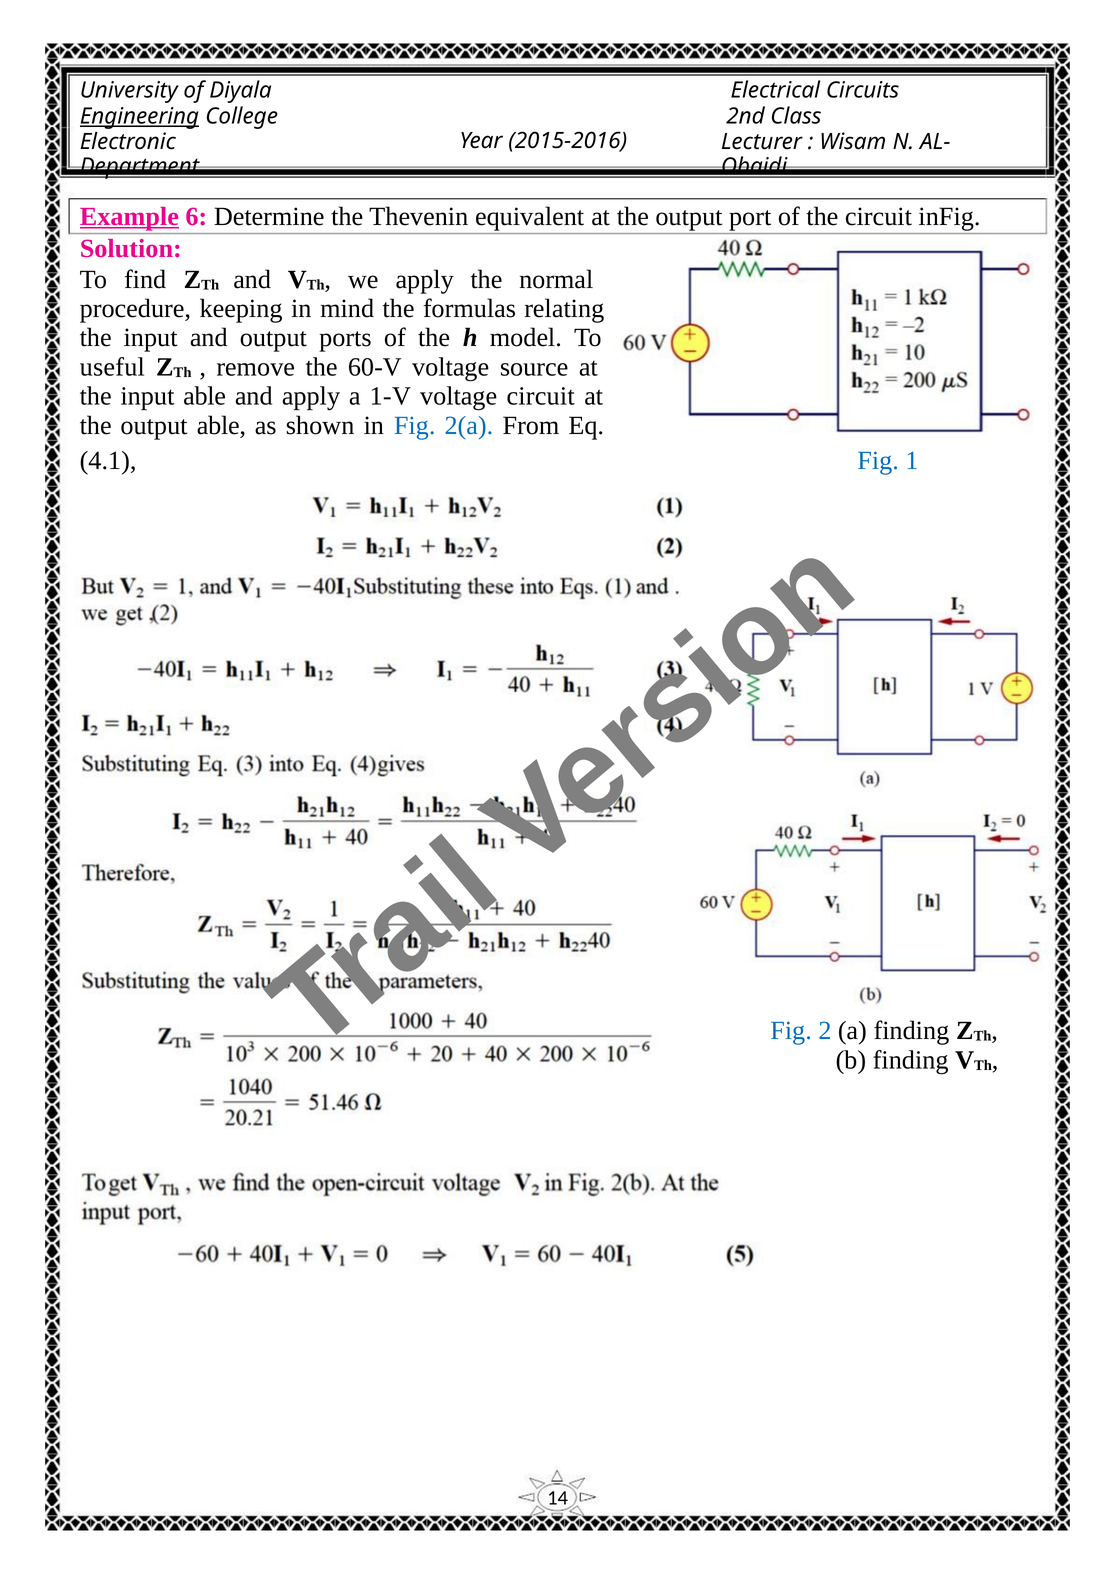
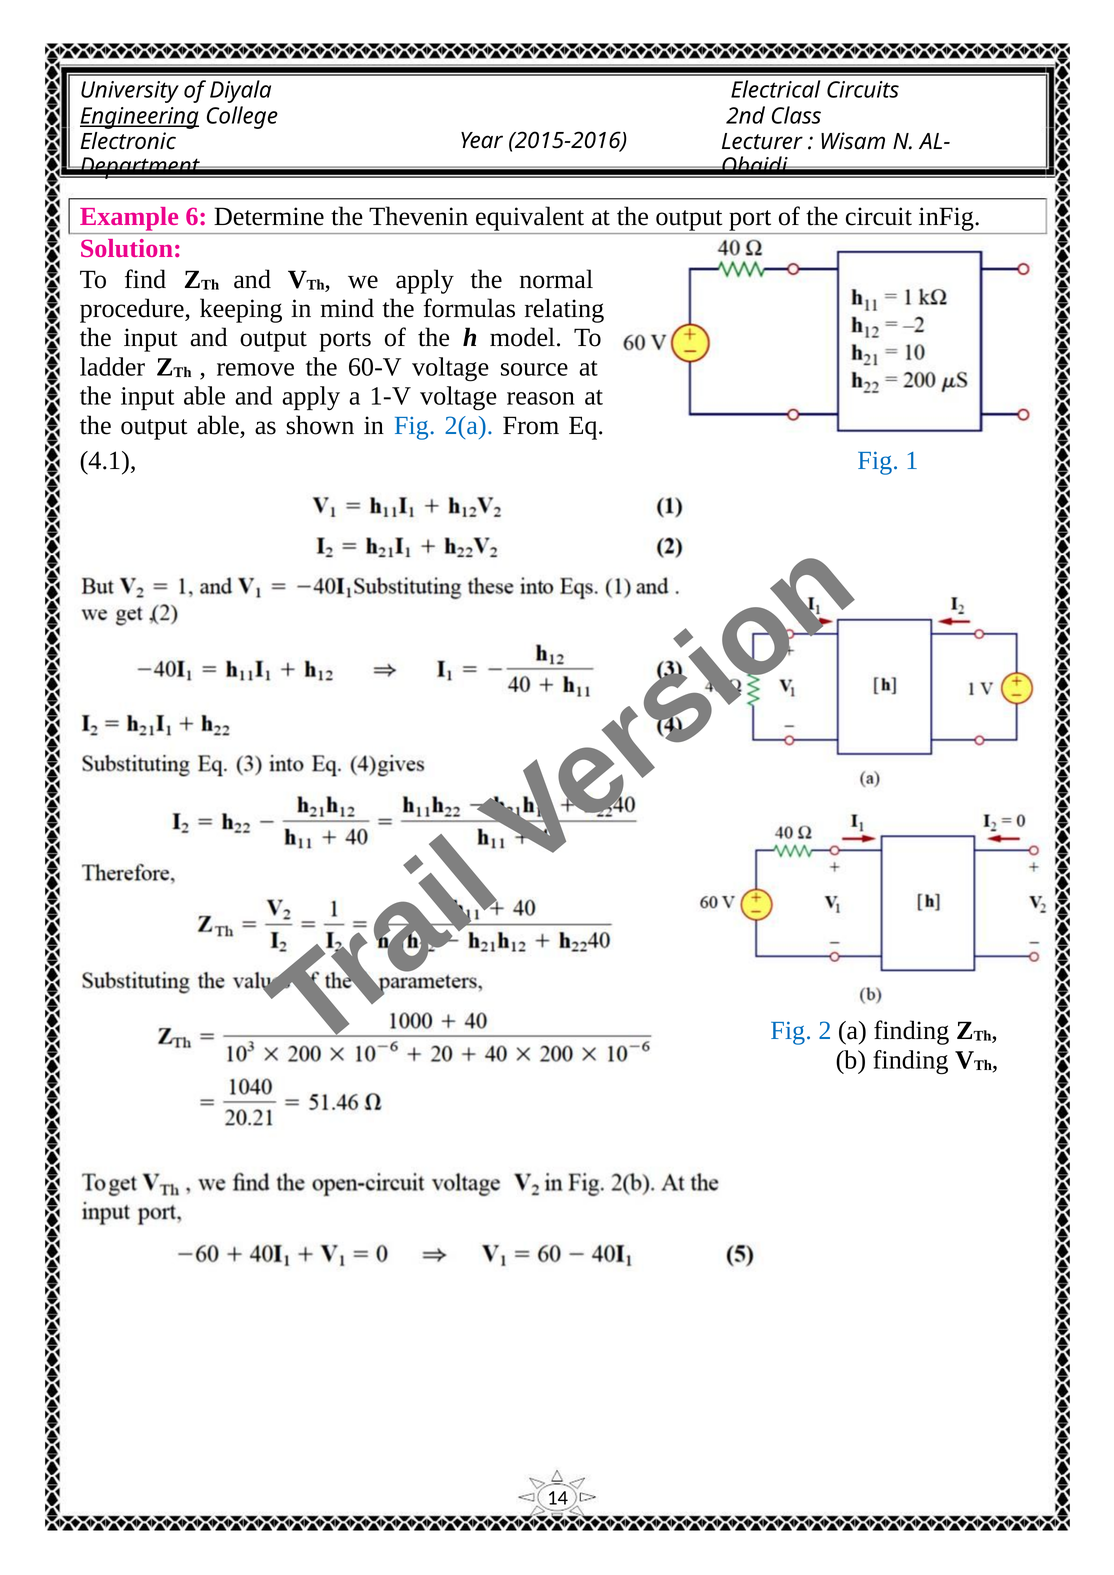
Example underline: present -> none
useful: useful -> ladder
voltage circuit: circuit -> reason
